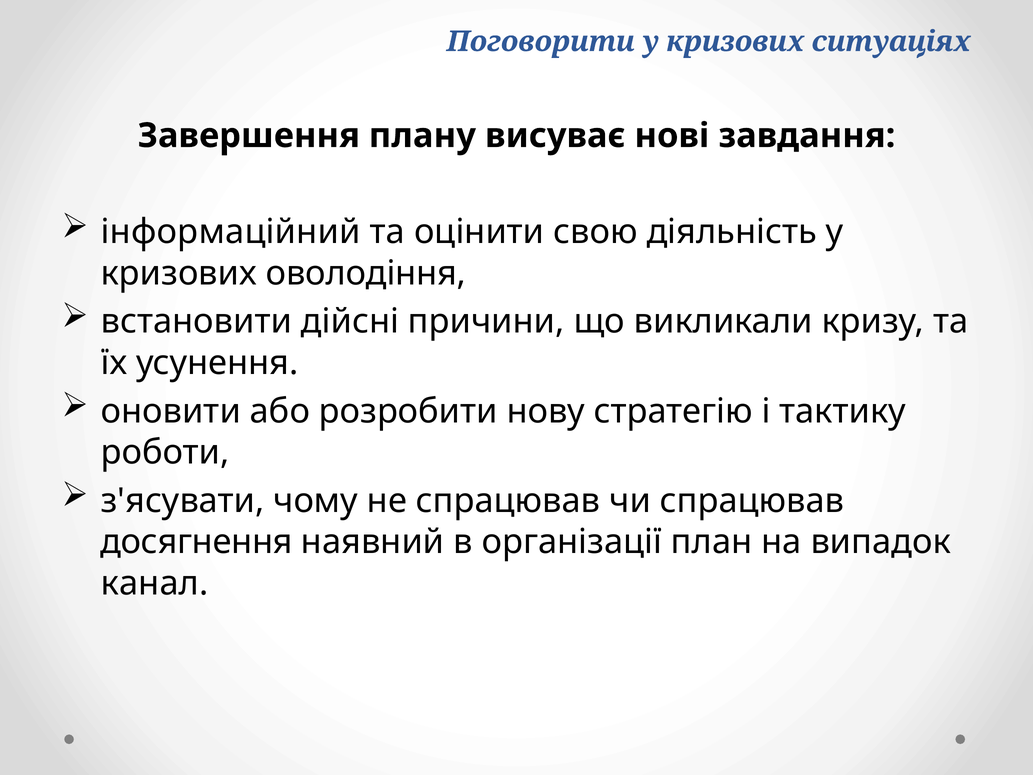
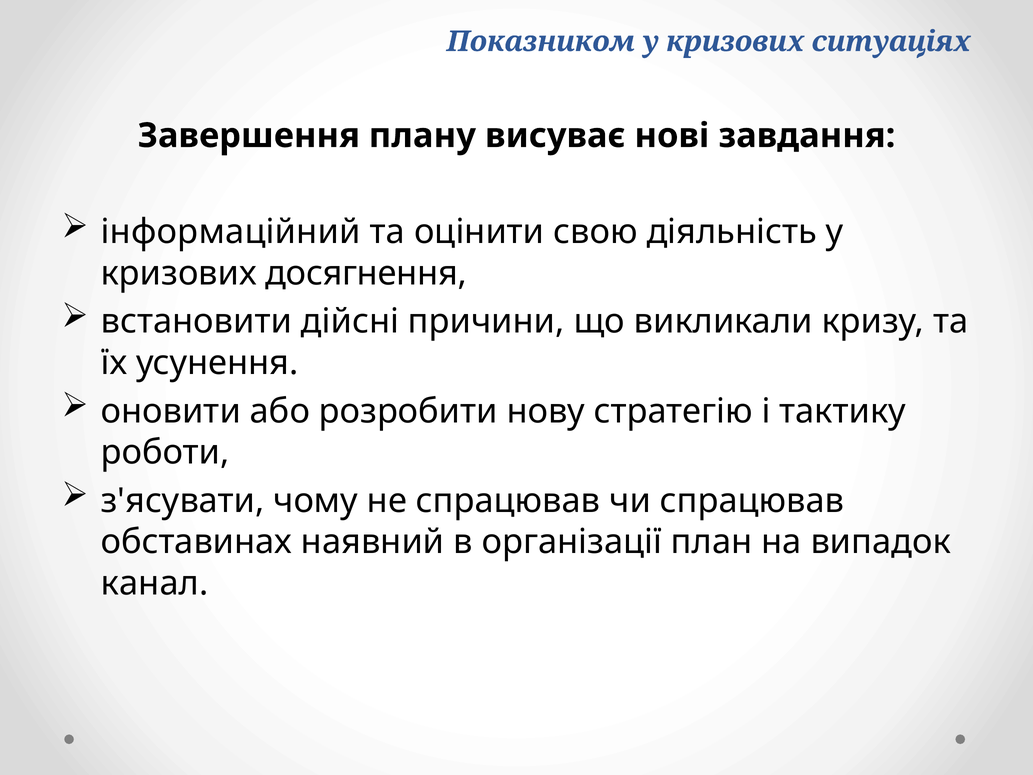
Поговорити: Поговорити -> Показником
оволодіння: оволодіння -> досягнення
досягнення: досягнення -> обставинах
